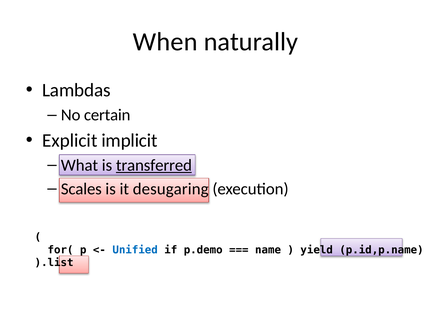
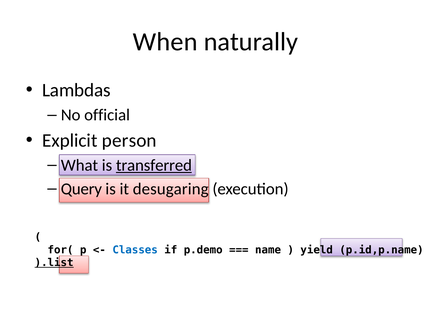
certain: certain -> official
implicit: implicit -> person
Scales: Scales -> Query
Unified: Unified -> Classes
).list underline: none -> present
